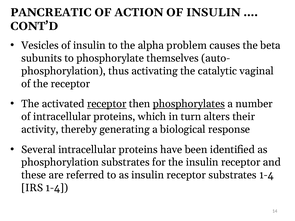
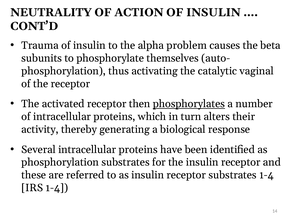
PANCREATIC: PANCREATIC -> NEUTRALITY
Vesicles: Vesicles -> Trauma
receptor at (107, 104) underline: present -> none
